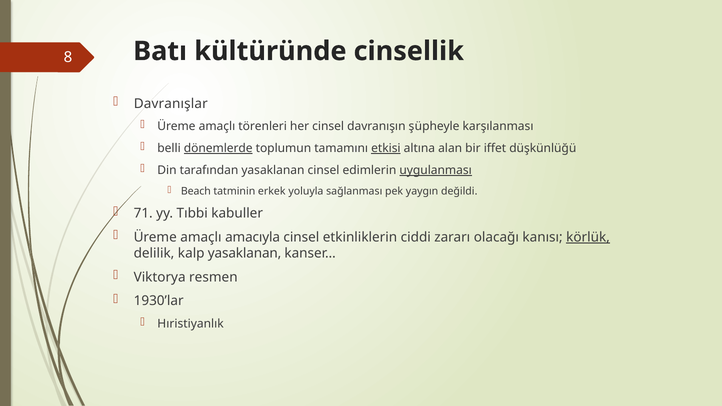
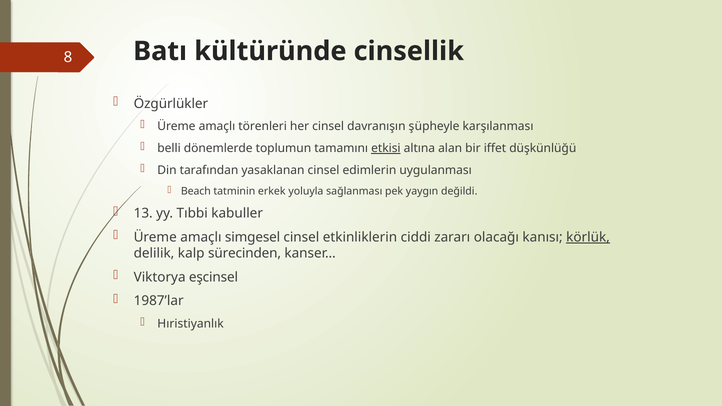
Davranışlar: Davranışlar -> Özgürlükler
dönemlerde underline: present -> none
uygulanması underline: present -> none
71: 71 -> 13
amacıyla: amacıyla -> simgesel
kalp yasaklanan: yasaklanan -> sürecinden
resmen: resmen -> eşcinsel
1930’lar: 1930’lar -> 1987’lar
